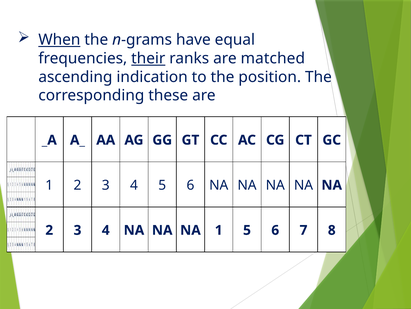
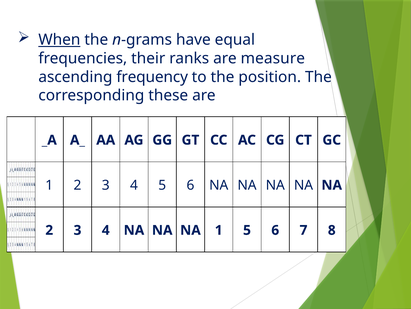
their underline: present -> none
matched: matched -> measure
indication: indication -> frequency
